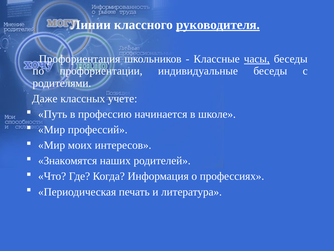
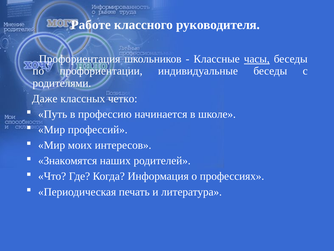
Линии: Линии -> Работе
руководителя underline: present -> none
учете: учете -> четко
